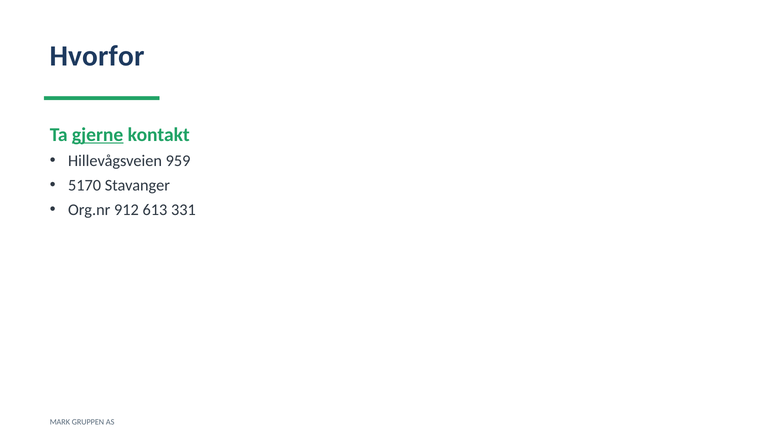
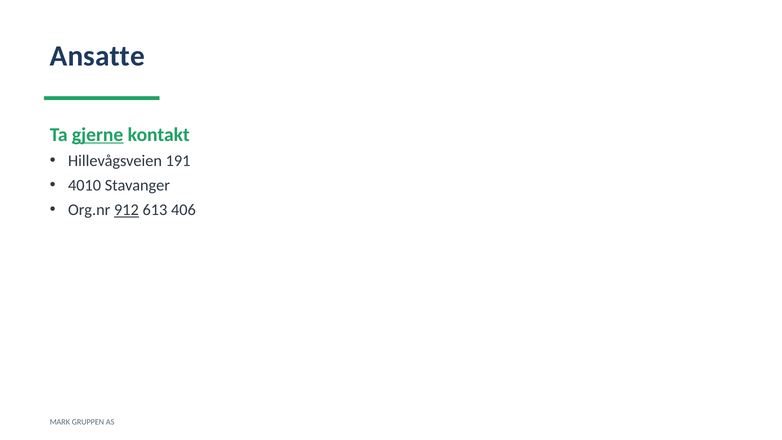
Hvorfor: Hvorfor -> Ansatte
959: 959 -> 191
5170: 5170 -> 4010
912 underline: none -> present
331: 331 -> 406
